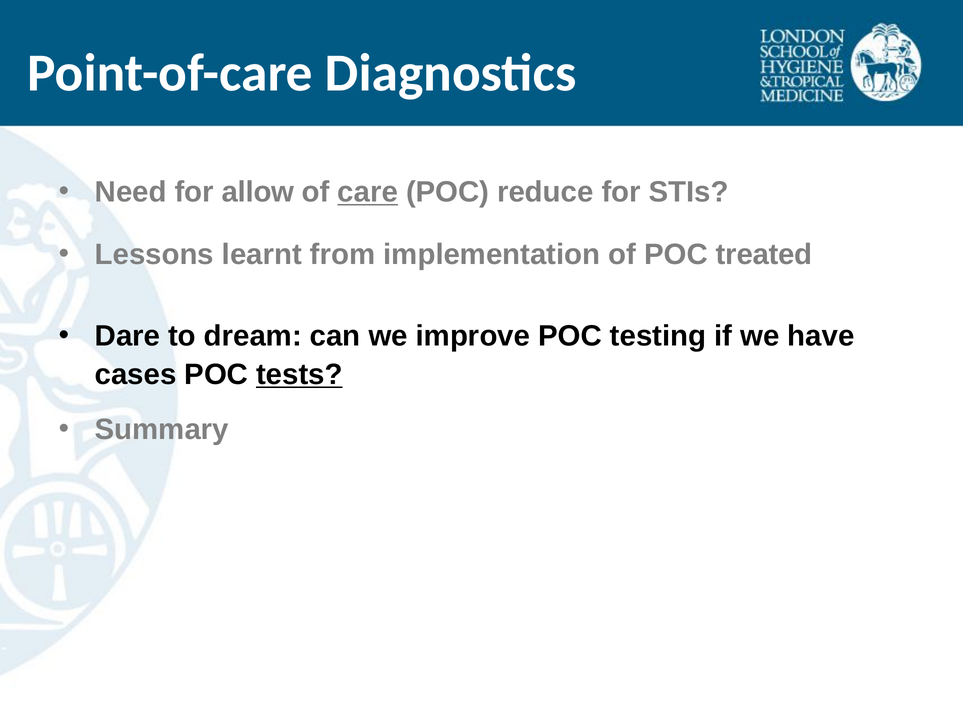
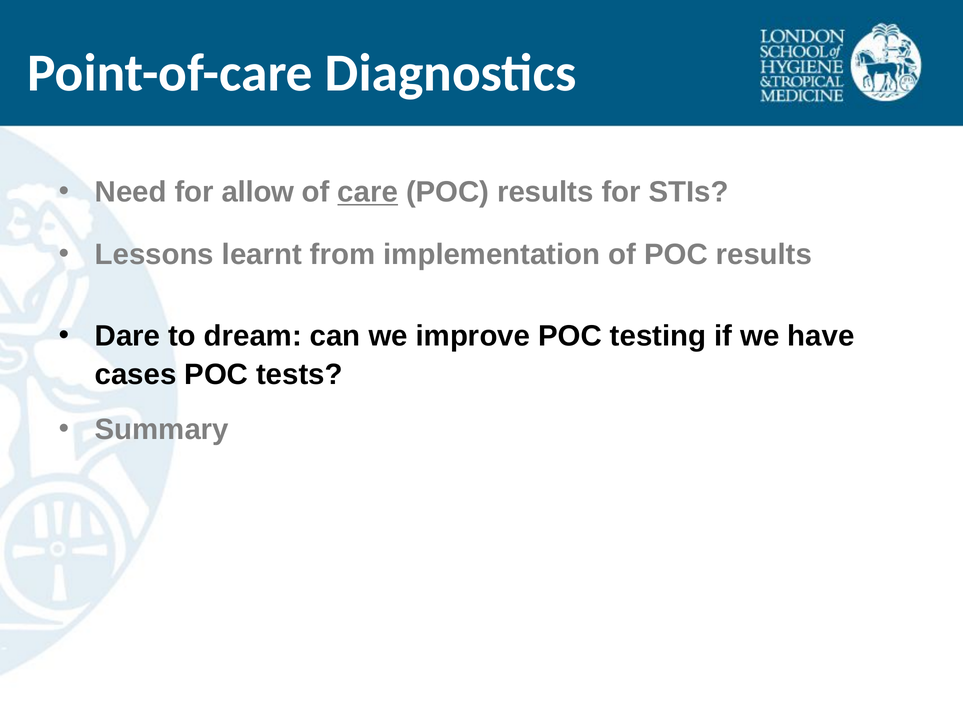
reduce at (545, 192): reduce -> results
of POC treated: treated -> results
tests underline: present -> none
